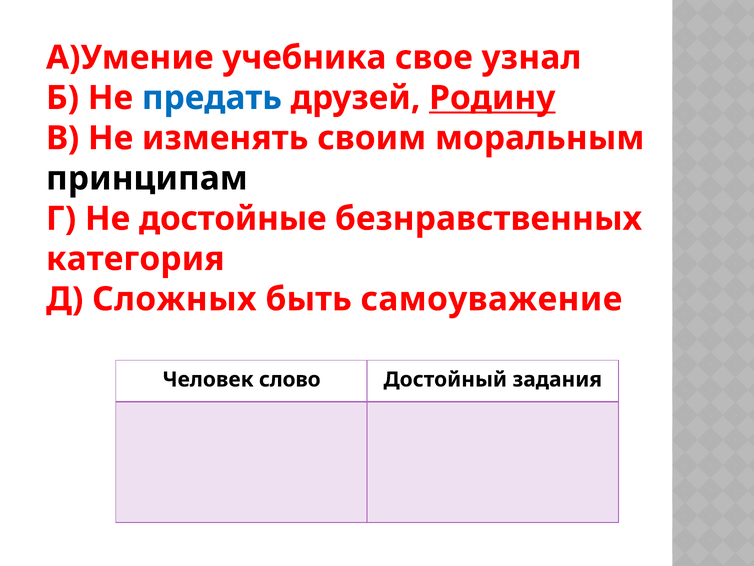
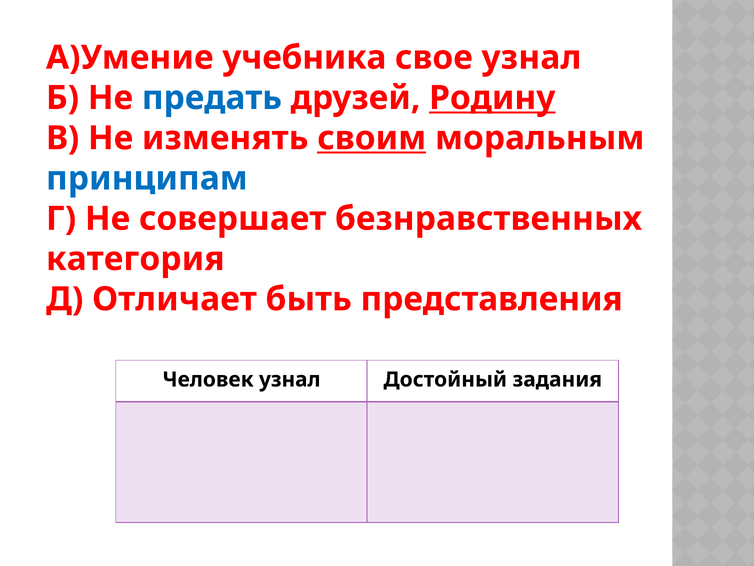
своим underline: none -> present
принципам colour: black -> blue
достойные: достойные -> совершает
Сложных: Сложных -> Отличает
самоуважение: самоуважение -> представления
Человек слово: слово -> узнал
